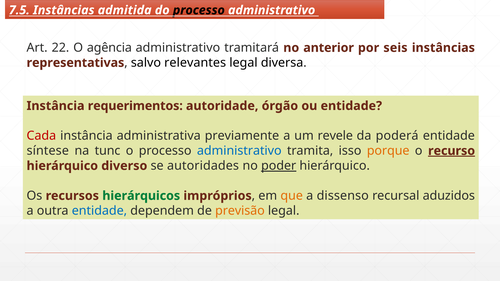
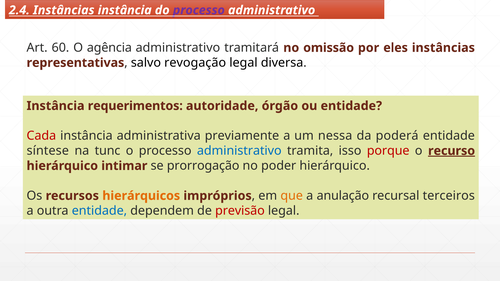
7.5: 7.5 -> 2.4
Instâncias admitida: admitida -> instância
processo at (199, 10) colour: black -> purple
22: 22 -> 60
anterior: anterior -> omissão
seis: seis -> eles
relevantes: relevantes -> revogação
revele: revele -> nessa
porque colour: orange -> red
diverso: diverso -> intimar
autoridades: autoridades -> prorrogação
poder underline: present -> none
hierárquicos colour: green -> orange
dissenso: dissenso -> anulação
aduzidos: aduzidos -> terceiros
previsão colour: orange -> red
